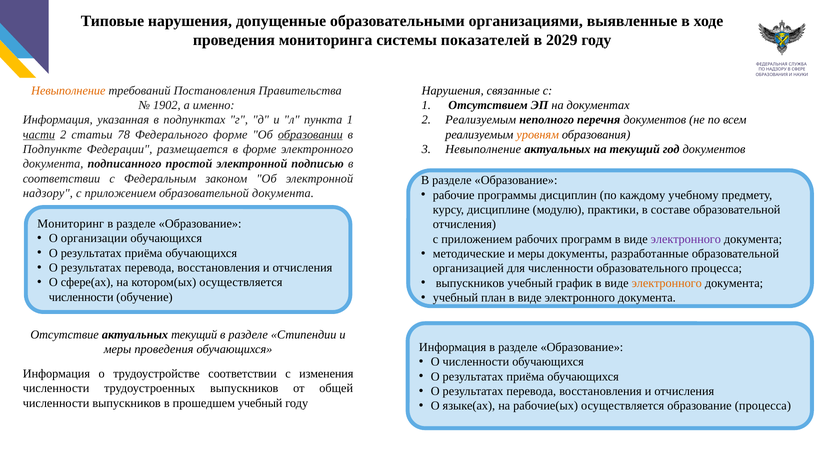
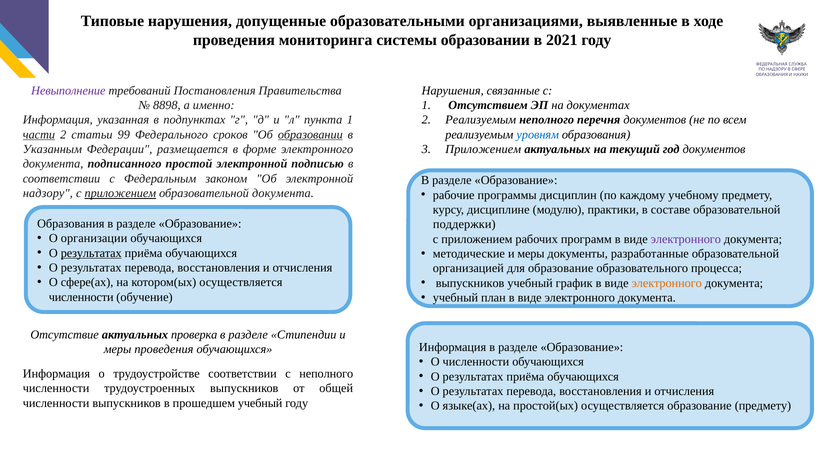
системы показателей: показателей -> образовании
2029: 2029 -> 2021
Невыполнение at (68, 91) colour: orange -> purple
1902: 1902 -> 8898
78: 78 -> 99
Федерального форме: форме -> сроков
уровням colour: orange -> blue
Подпункте: Подпункте -> Указанным
Невыполнение at (483, 149): Невыполнение -> Приложением
приложением at (120, 193) underline: none -> present
Мониторинг at (71, 224): Мониторинг -> Образования
отчисления at (464, 225): отчисления -> поддержки
результатах at (91, 253) underline: none -> present
для численности: численности -> образование
актуальных текущий: текущий -> проверка
с изменения: изменения -> неполного
рабочие(ых: рабочие(ых -> простой(ых
образование процесса: процесса -> предмету
